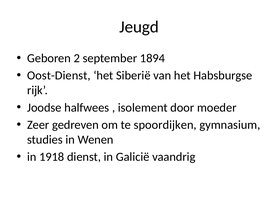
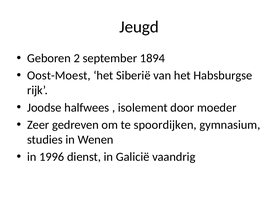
Oost-Dienst: Oost-Dienst -> Oost-Moest
1918: 1918 -> 1996
